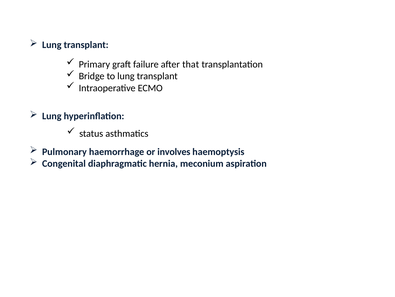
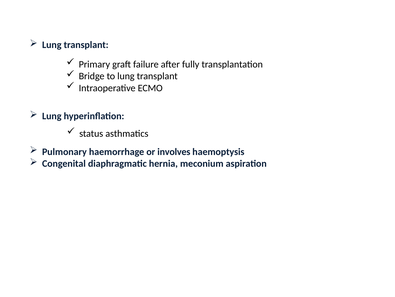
that: that -> fully
